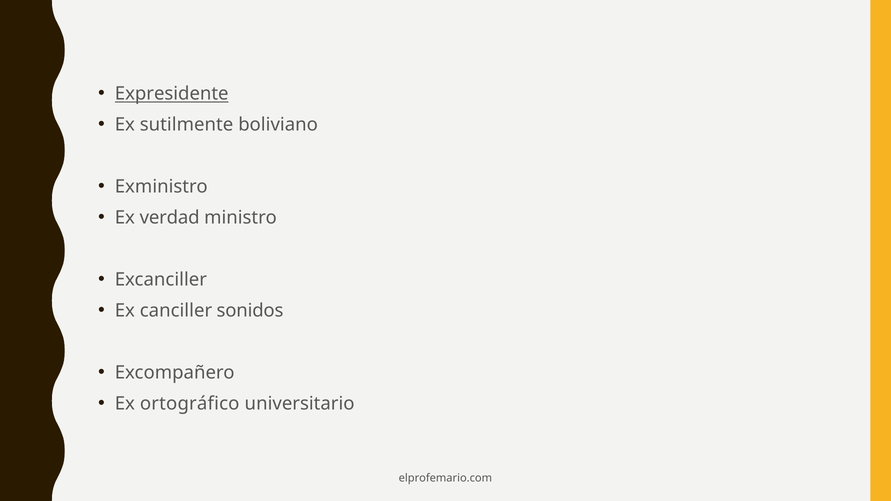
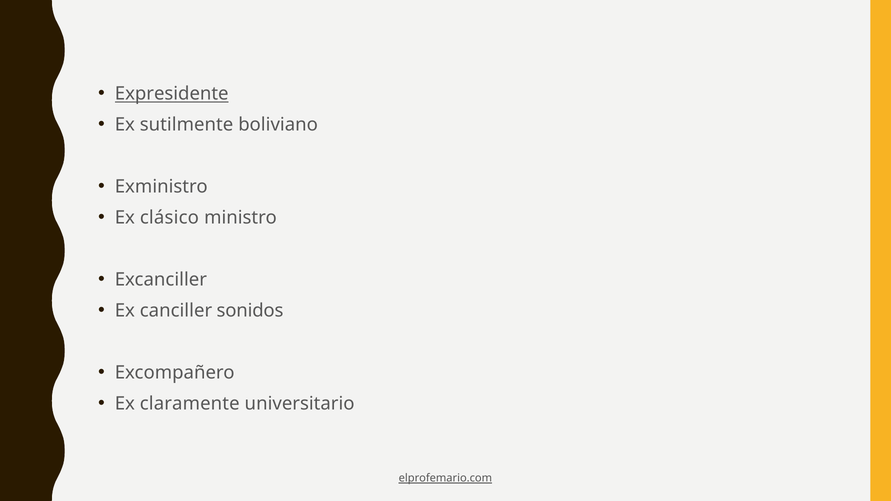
verdad: verdad -> clásico
ortográfico: ortográfico -> claramente
elprofemario.com underline: none -> present
